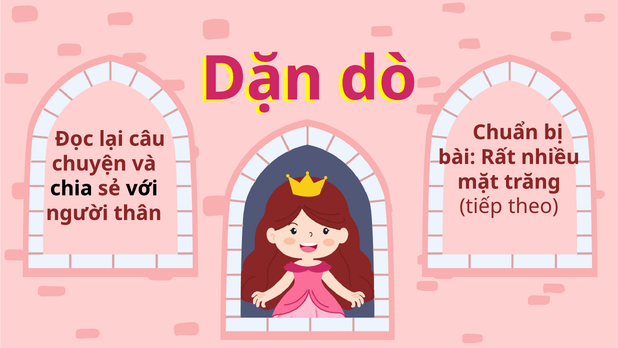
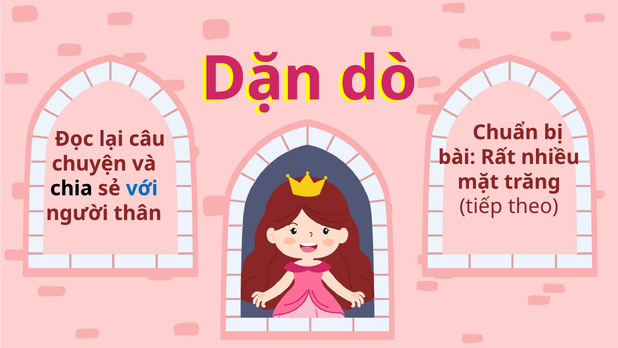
với colour: black -> blue
